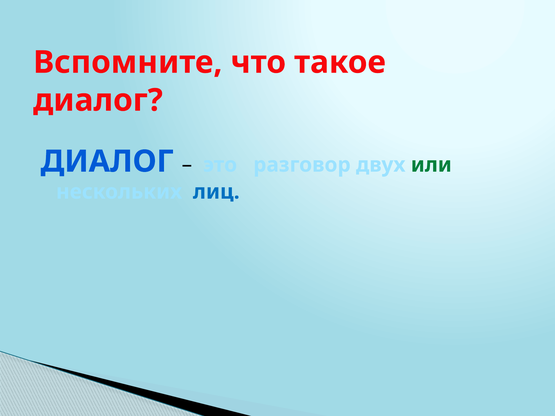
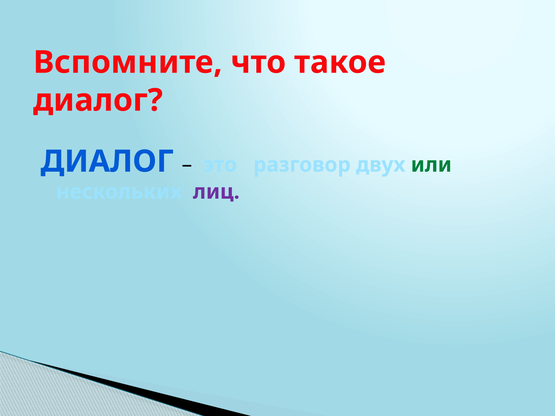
лиц colour: blue -> purple
